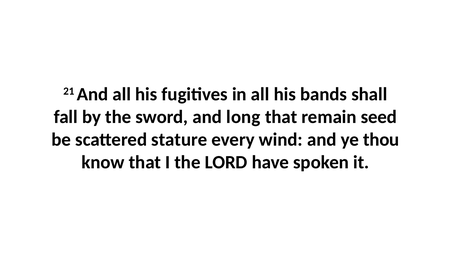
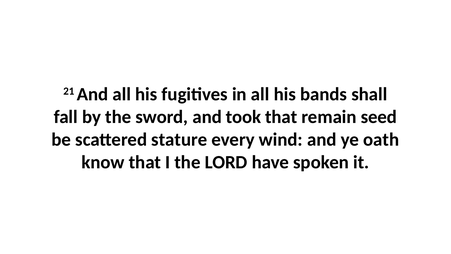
long: long -> took
thou: thou -> oath
